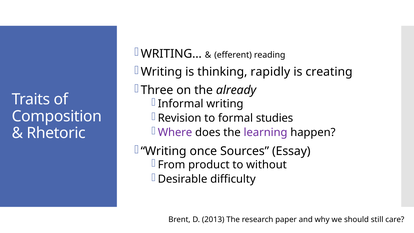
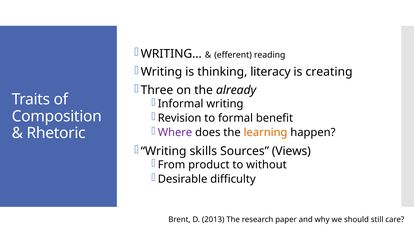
rapidly: rapidly -> literacy
studies: studies -> benefit
learning colour: purple -> orange
once: once -> skills
Essay: Essay -> Views
